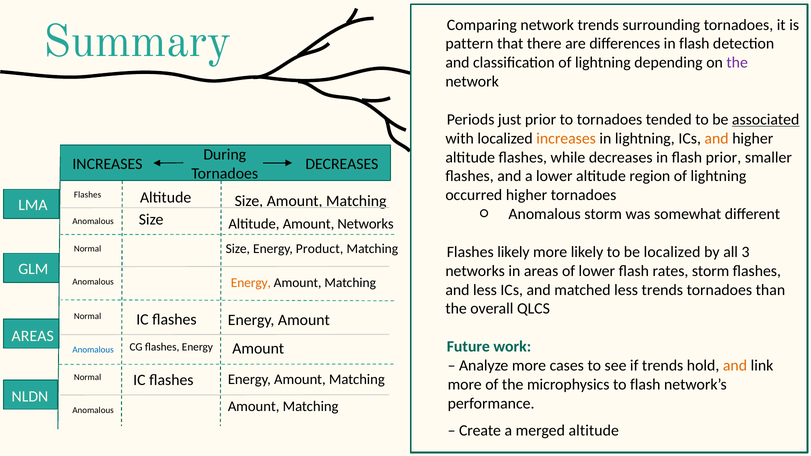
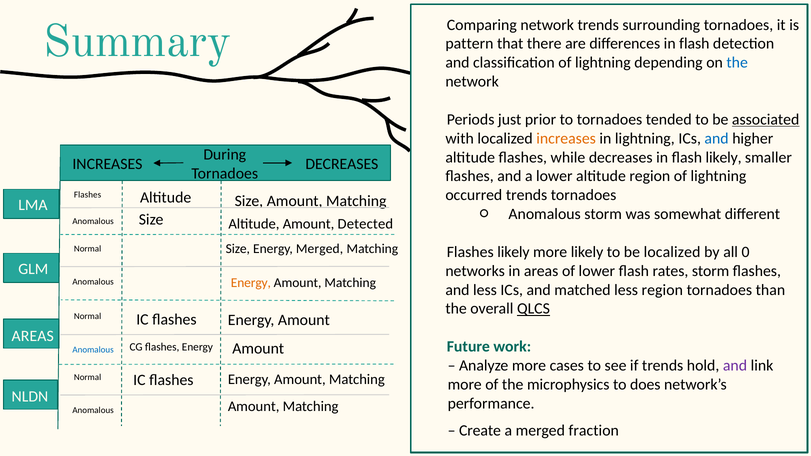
the at (737, 63) colour: purple -> blue
and at (717, 138) colour: orange -> blue
flash prior: prior -> likely
occurred higher: higher -> trends
Amount Networks: Networks -> Detected
Energy Product: Product -> Merged
3: 3 -> 0
less trends: trends -> region
QLCS underline: none -> present
and at (735, 366) colour: orange -> purple
to flash: flash -> does
merged altitude: altitude -> fraction
